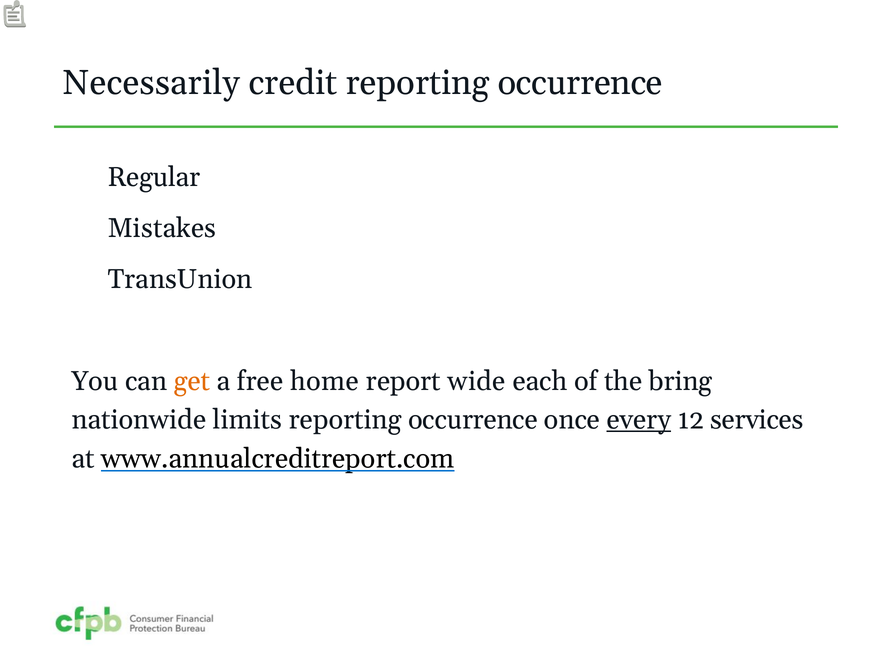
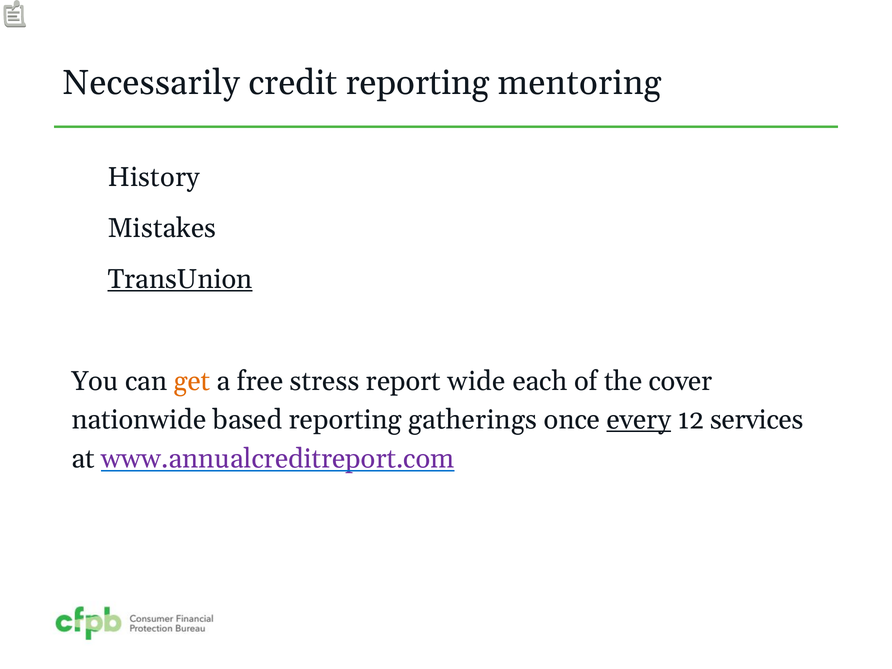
credit reporting occurrence: occurrence -> mentoring
Regular: Regular -> History
TransUnion underline: none -> present
home: home -> stress
bring: bring -> cover
limits: limits -> based
occurrence at (473, 420): occurrence -> gatherings
www.annualcreditreport.com colour: black -> purple
